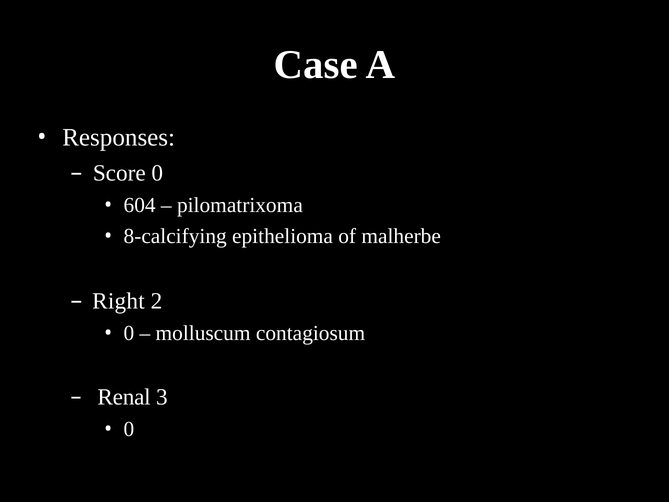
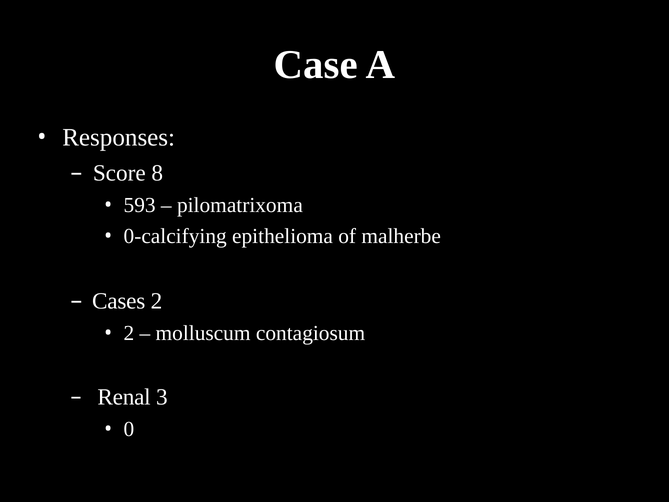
Score 0: 0 -> 8
604: 604 -> 593
8-calcifying: 8-calcifying -> 0-calcifying
Right: Right -> Cases
0 at (129, 333): 0 -> 2
